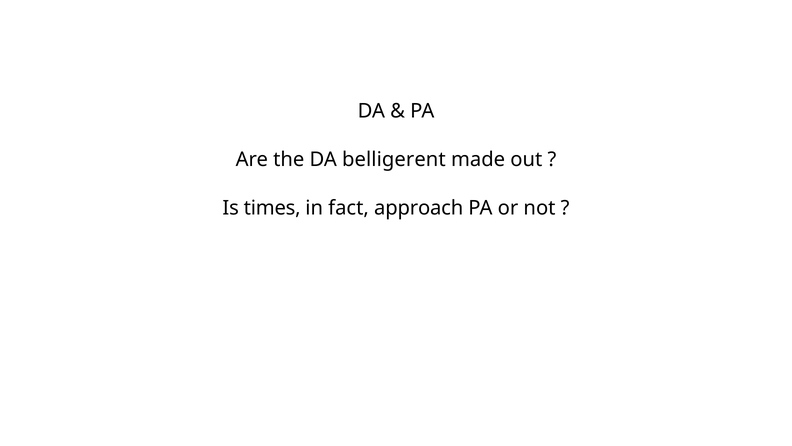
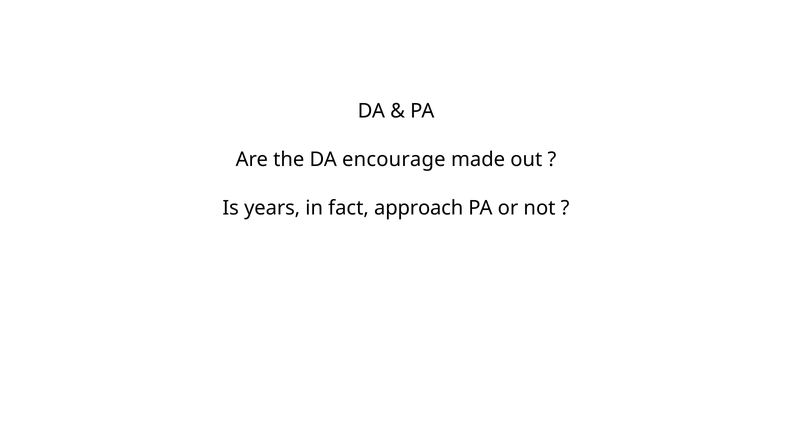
belligerent: belligerent -> encourage
times: times -> years
